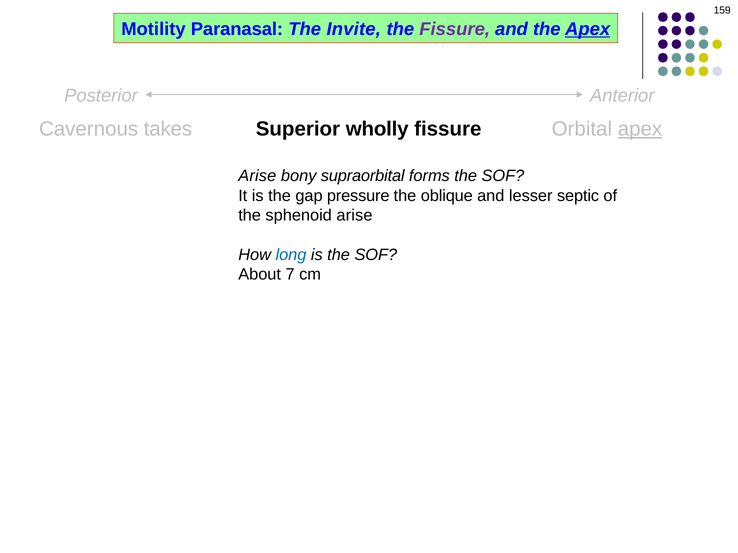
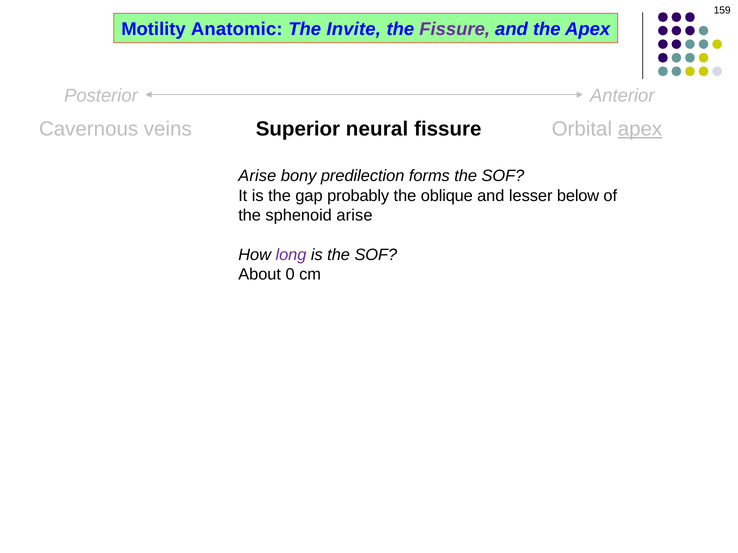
Paranasal: Paranasal -> Anatomic
Apex at (588, 29) underline: present -> none
takes: takes -> veins
wholly: wholly -> neural
supraorbital: supraorbital -> predilection
pressure: pressure -> probably
septic: septic -> below
long colour: blue -> purple
7: 7 -> 0
